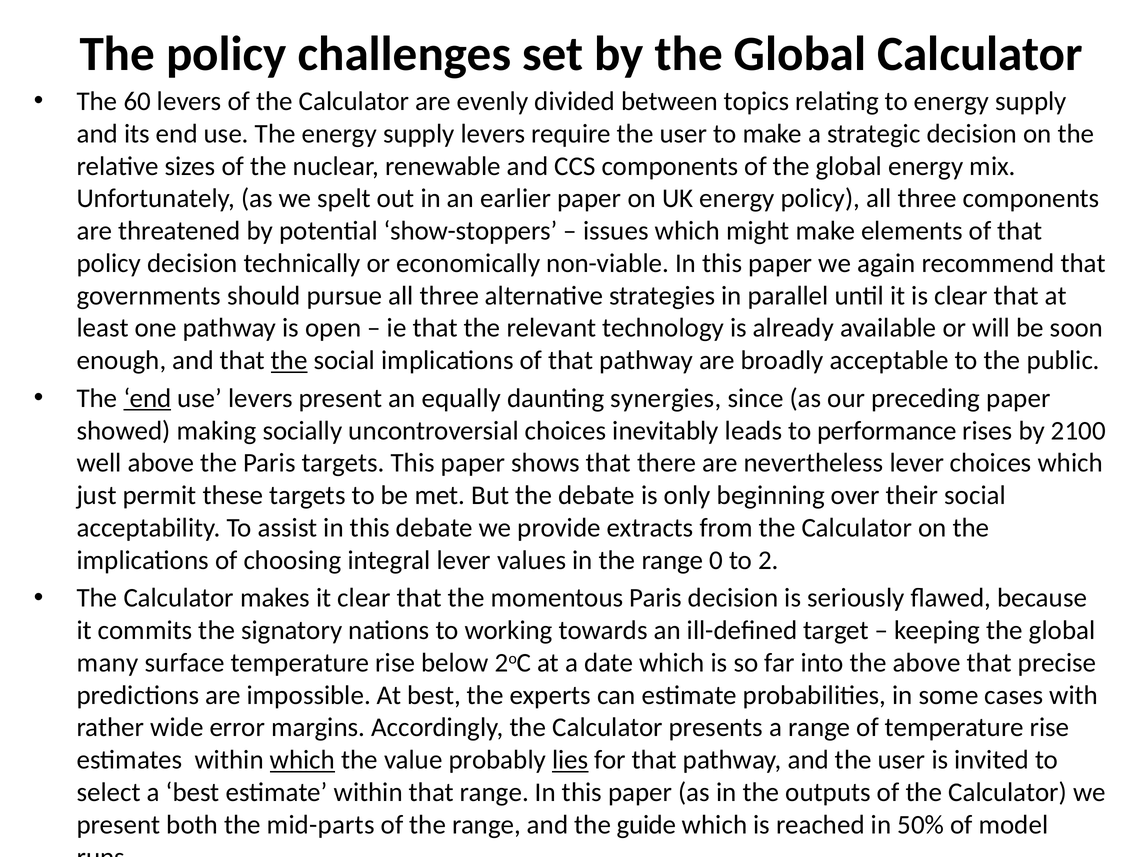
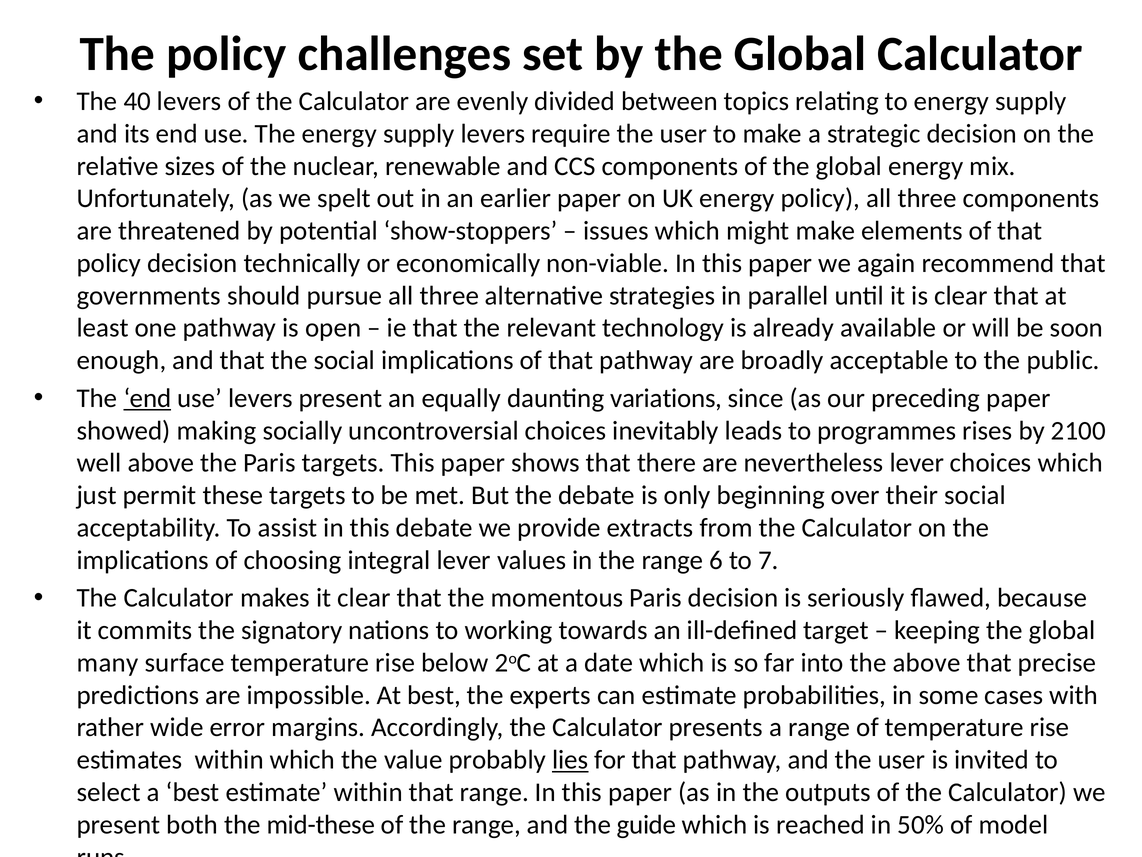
60: 60 -> 40
the at (289, 360) underline: present -> none
synergies: synergies -> variations
performance: performance -> programmes
0: 0 -> 6
2: 2 -> 7
which at (302, 760) underline: present -> none
mid-parts: mid-parts -> mid-these
